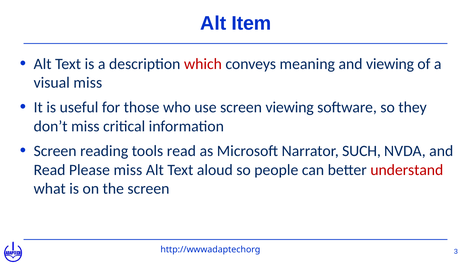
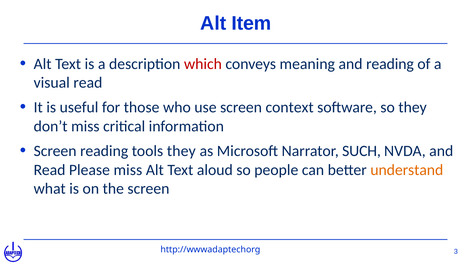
and viewing: viewing -> reading
visual miss: miss -> read
screen viewing: viewing -> context
tools read: read -> they
understand colour: red -> orange
